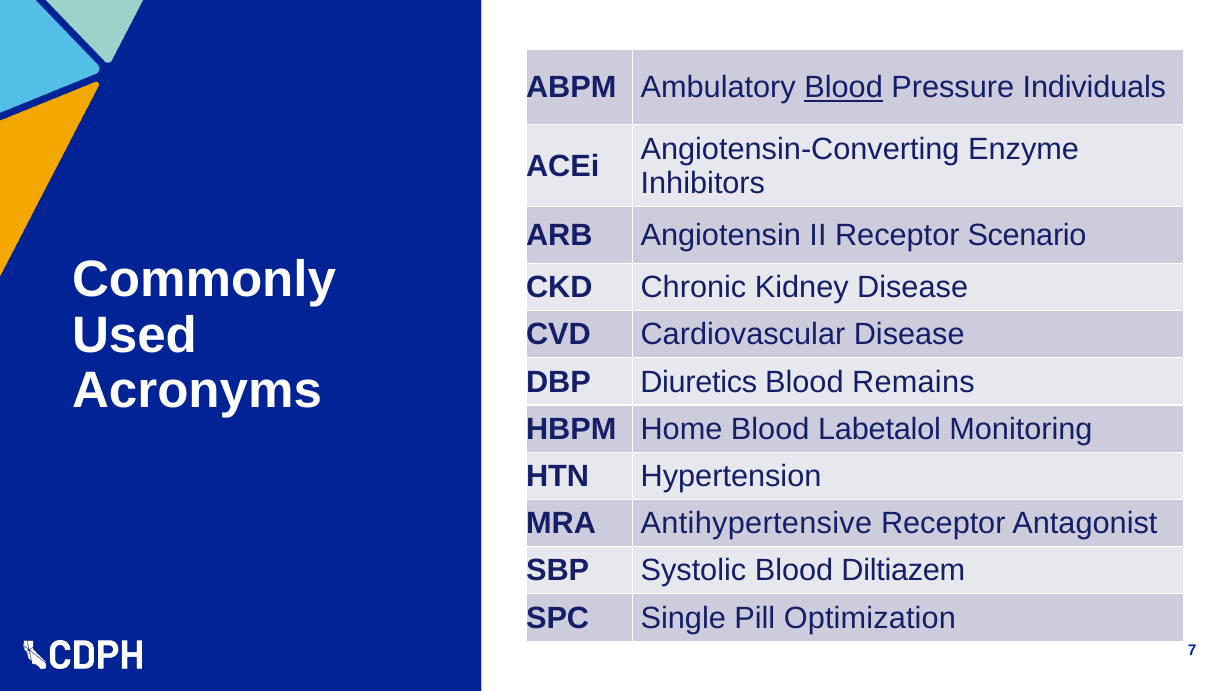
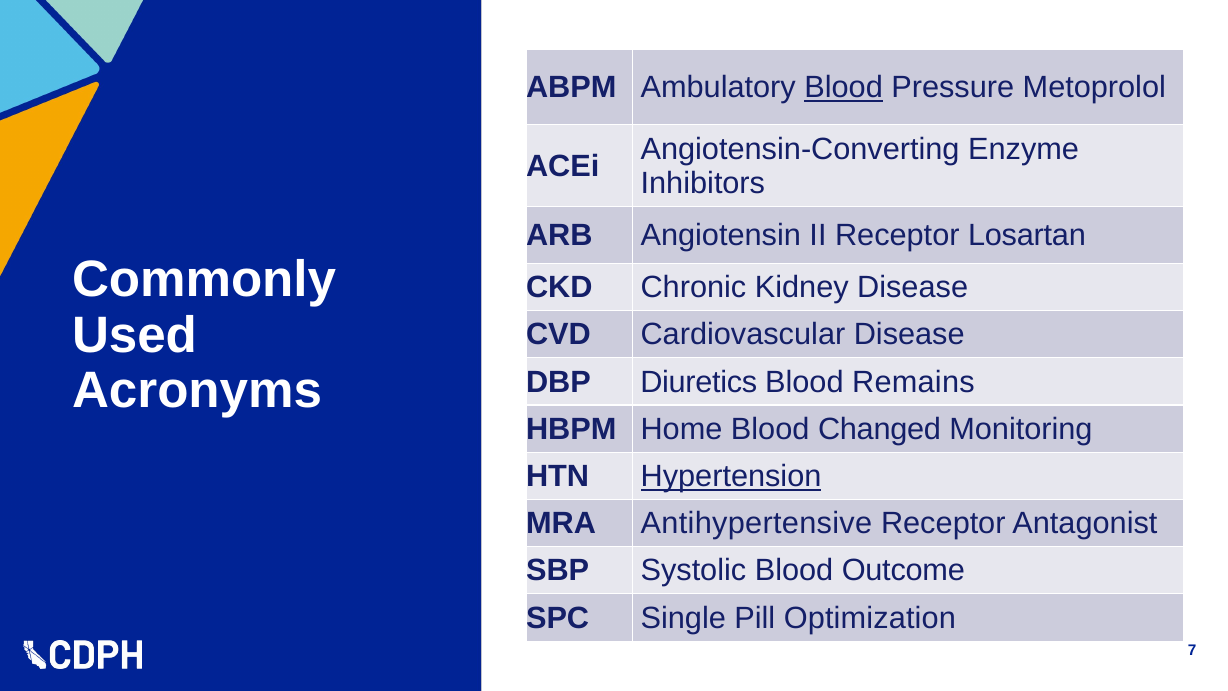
Individuals: Individuals -> Metoprolol
Scenario: Scenario -> Losartan
Labetalol: Labetalol -> Changed
Hypertension underline: none -> present
Diltiazem: Diltiazem -> Outcome
